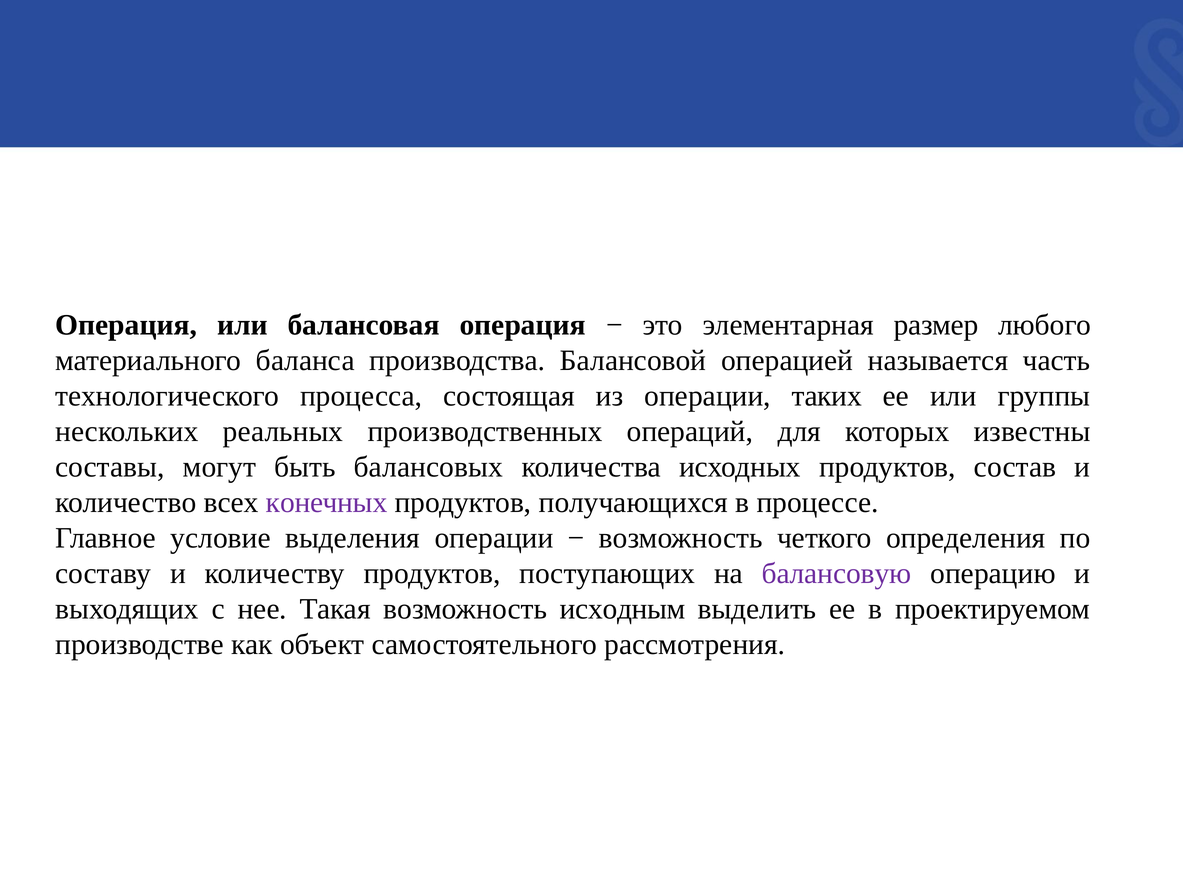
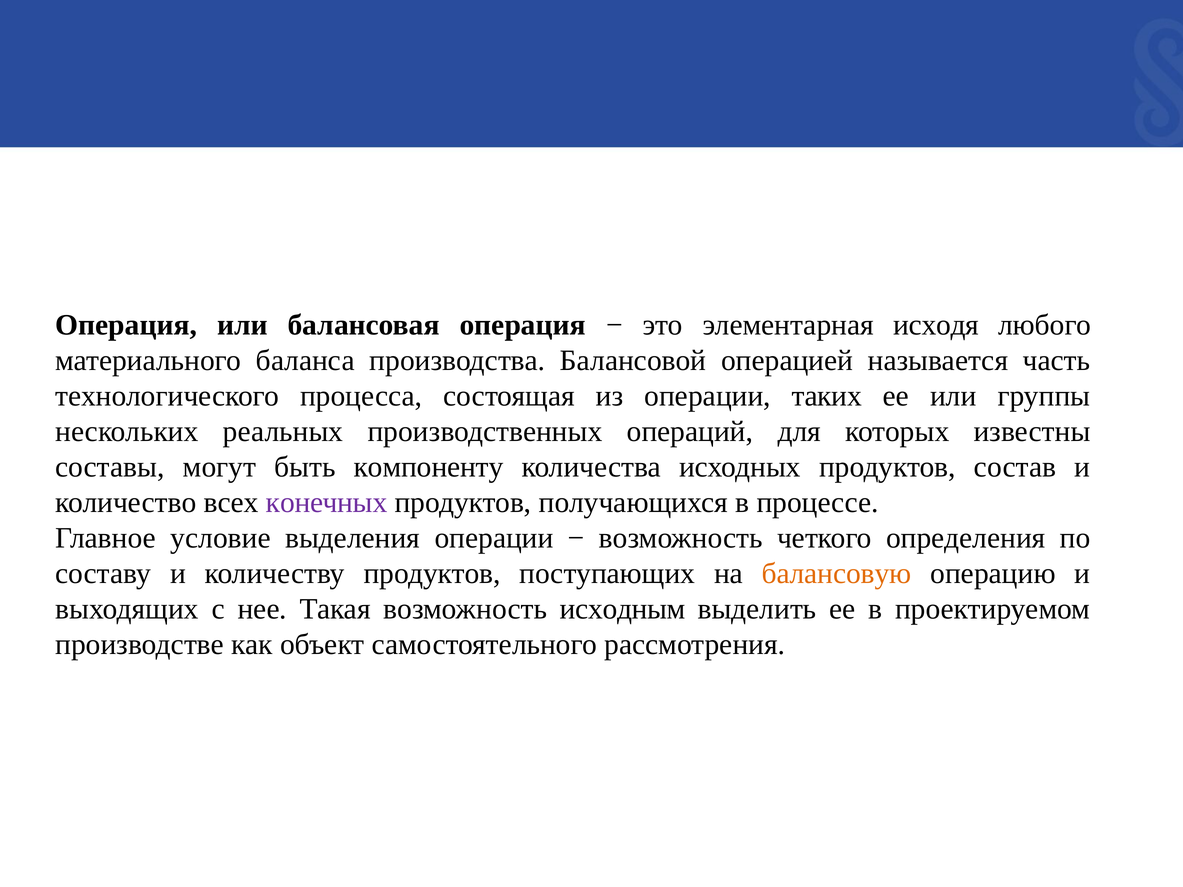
размер: размер -> исходя
балансовых: балансовых -> компоненту
балансовую colour: purple -> orange
